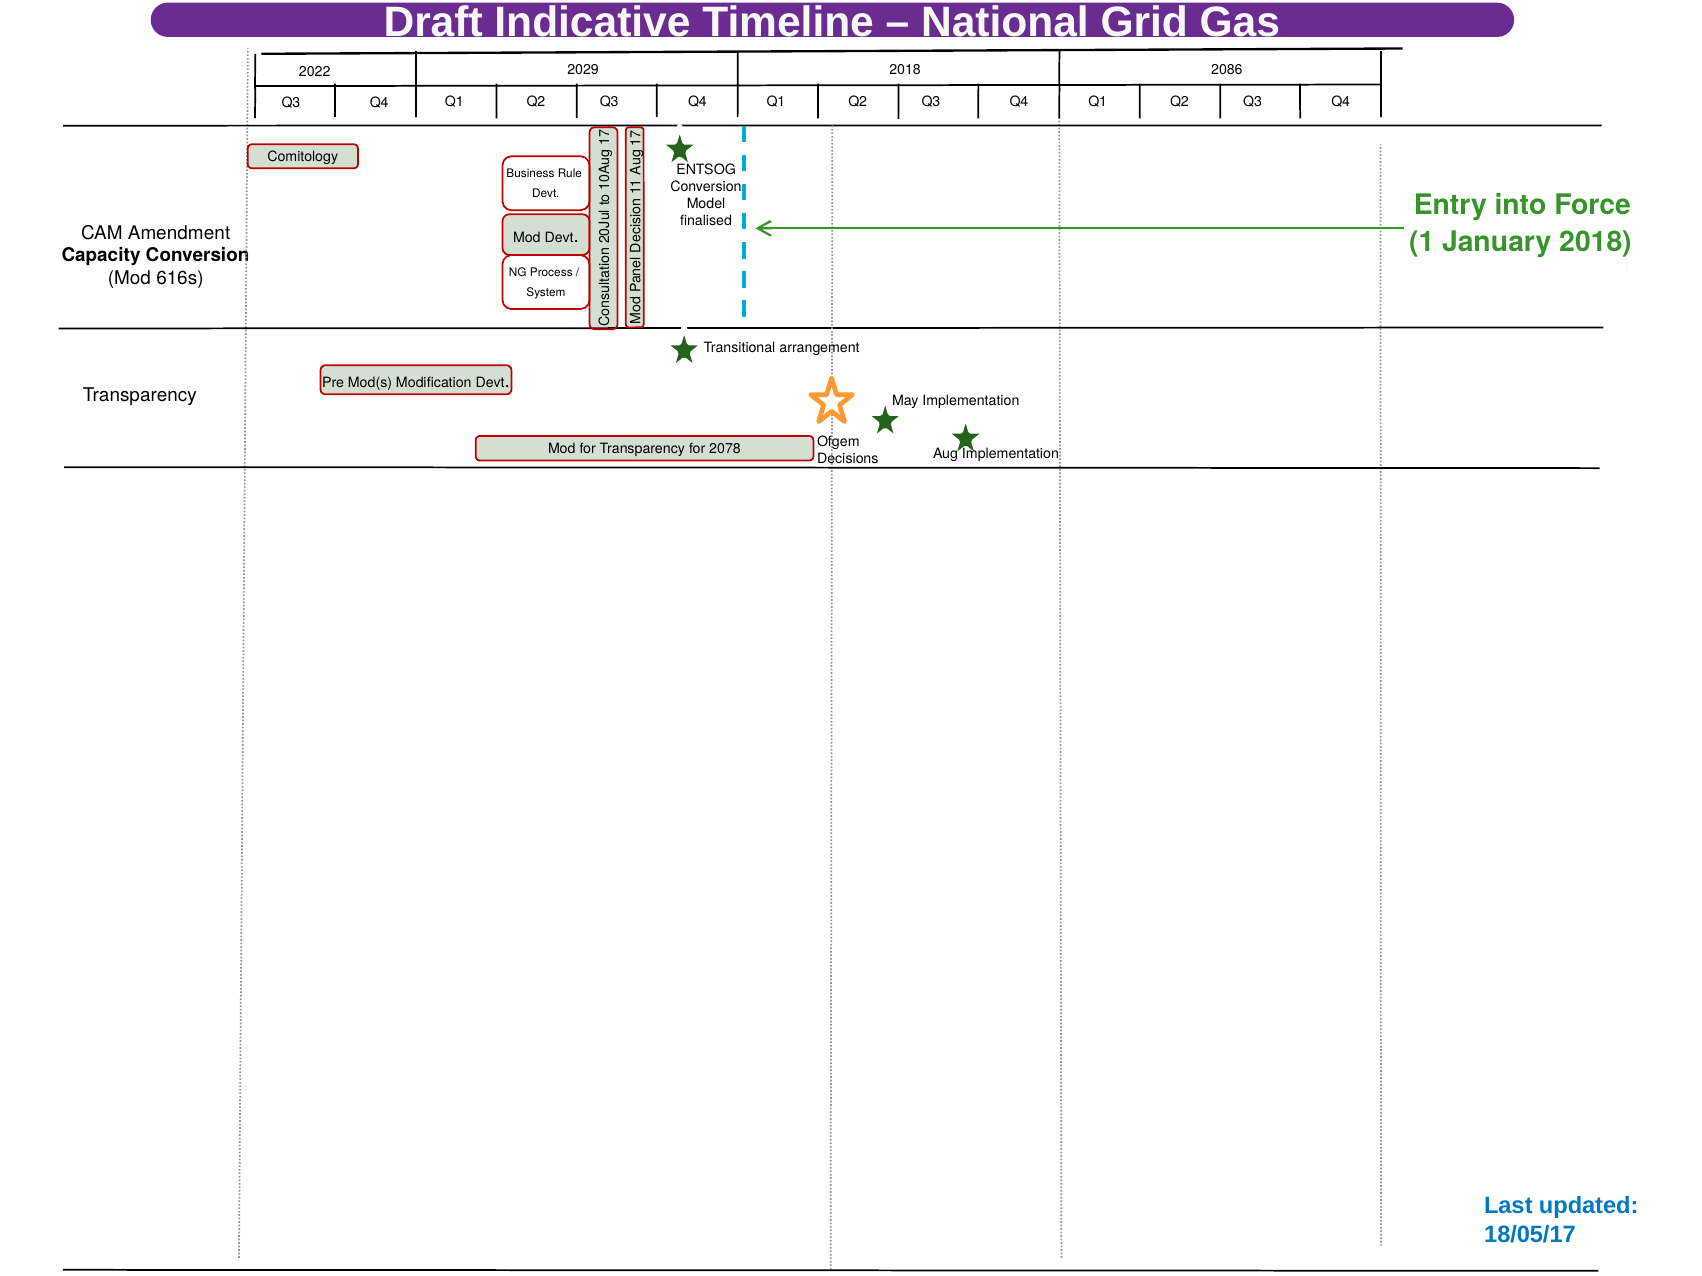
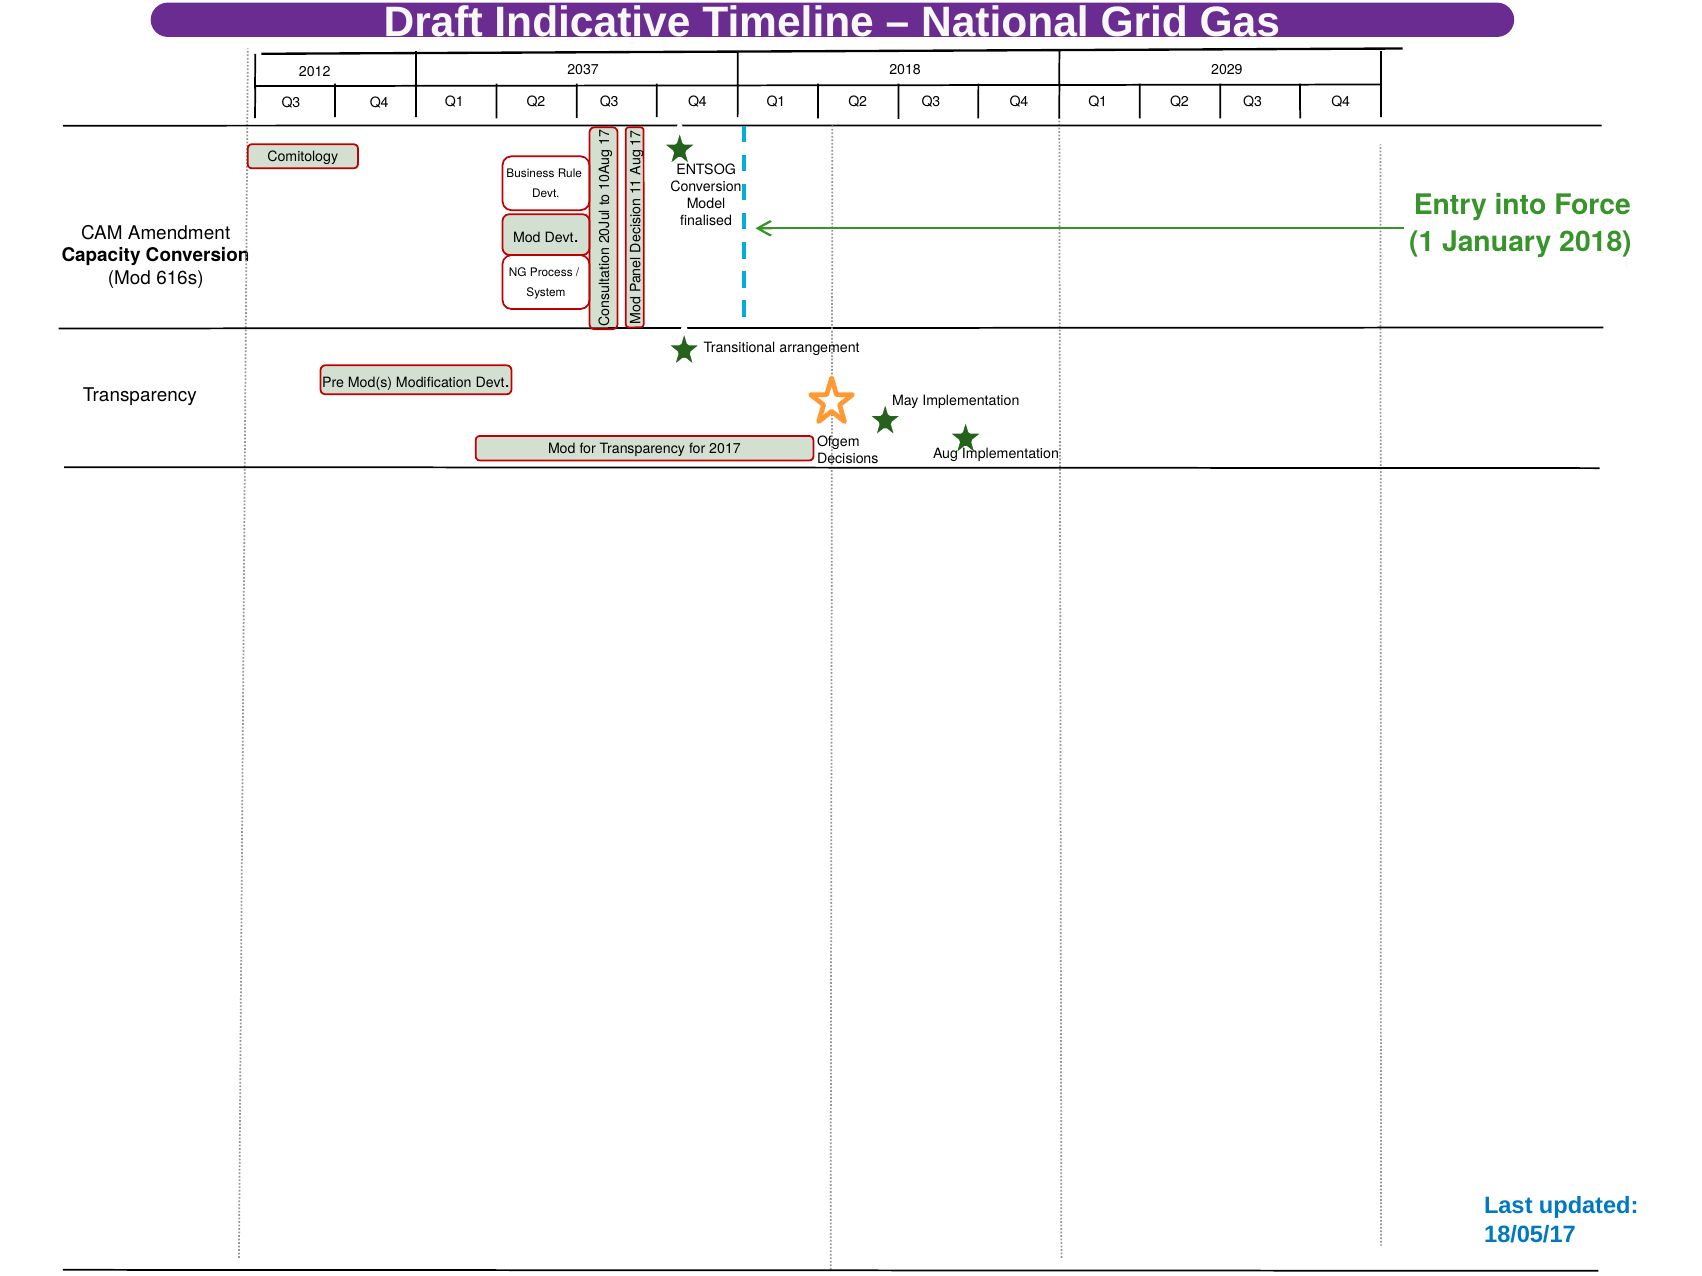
2029: 2029 -> 2037
2086: 2086 -> 2029
2022: 2022 -> 2012
2078: 2078 -> 2017
